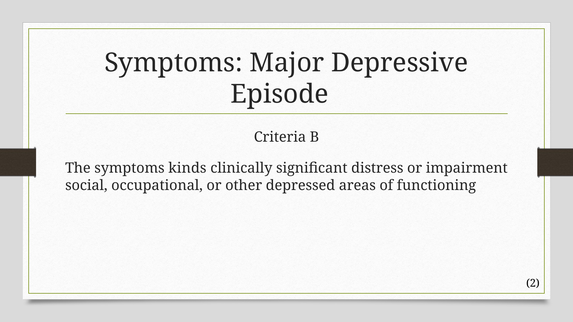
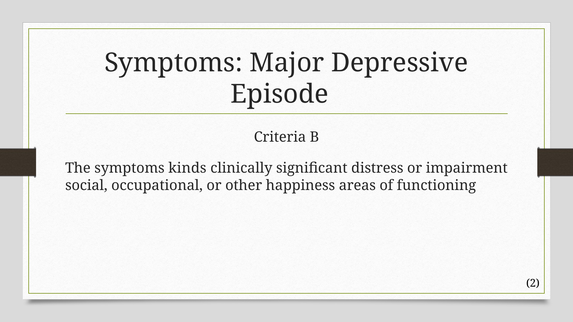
depressed: depressed -> happiness
